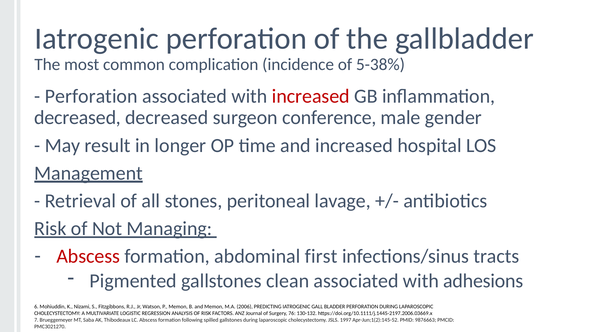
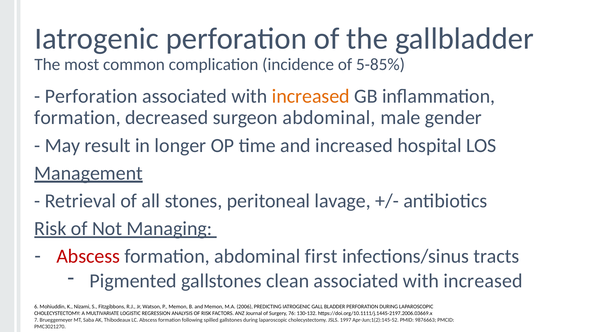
5-38%: 5-38% -> 5-85%
increased at (311, 96) colour: red -> orange
decreased at (78, 118): decreased -> formation
surgeon conference: conference -> abdominal
adhesions at (483, 281): adhesions -> increased
